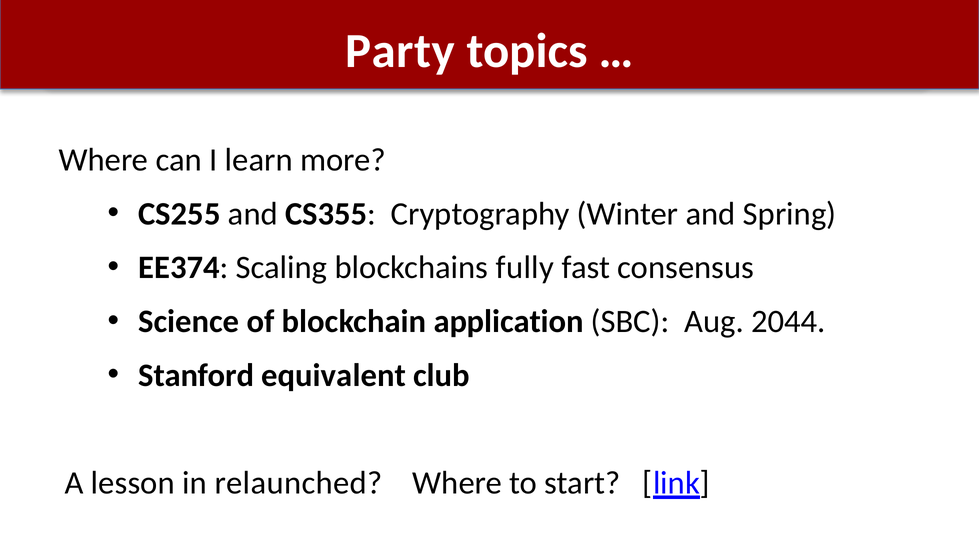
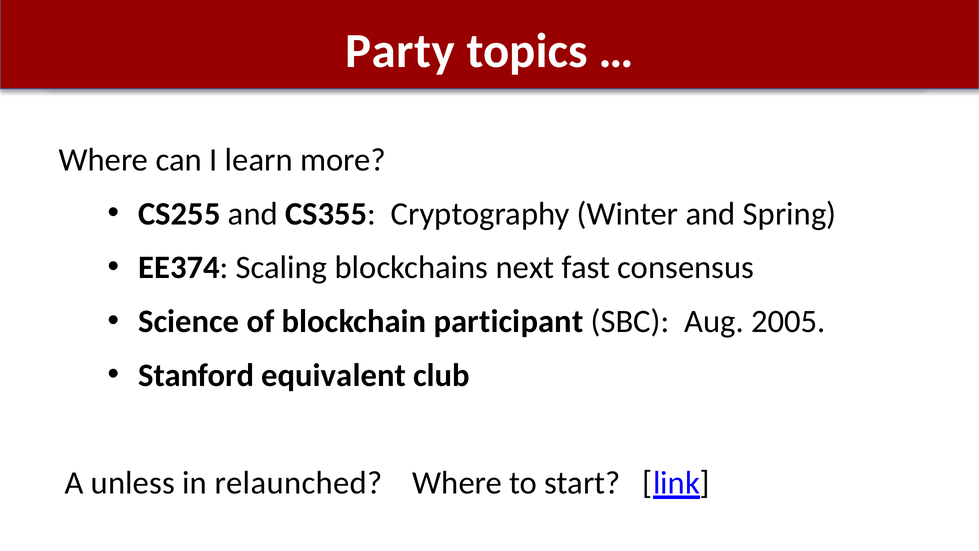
fully: fully -> next
application: application -> participant
2044: 2044 -> 2005
lesson: lesson -> unless
